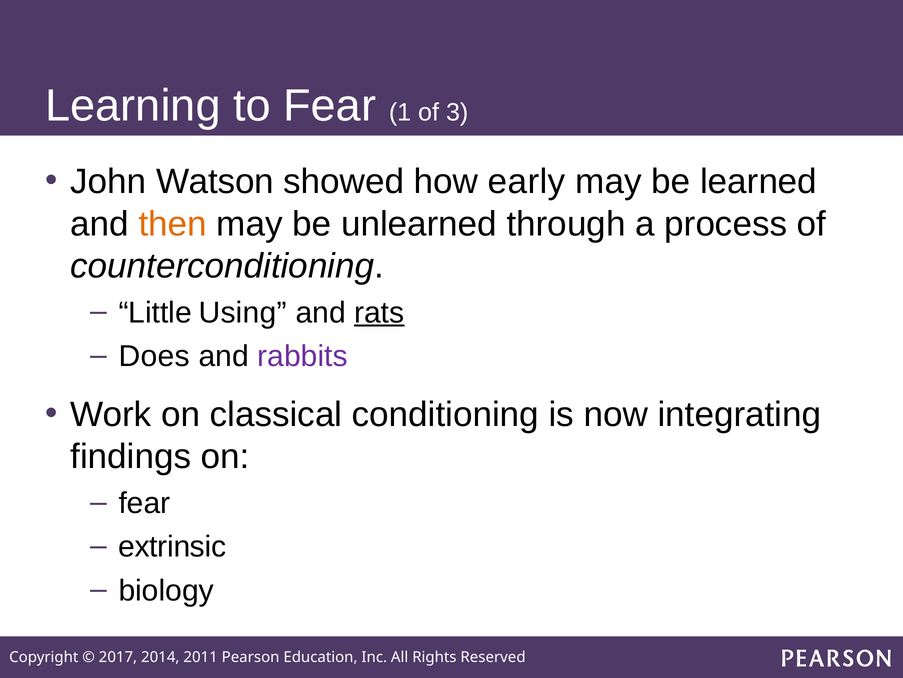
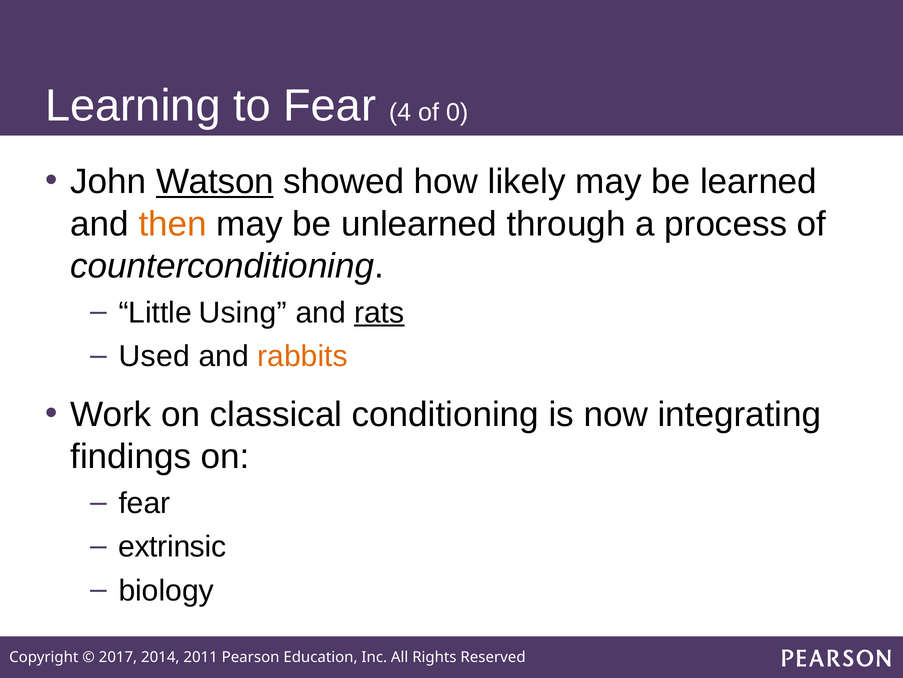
1: 1 -> 4
3: 3 -> 0
Watson underline: none -> present
early: early -> likely
Does: Does -> Used
rabbits colour: purple -> orange
